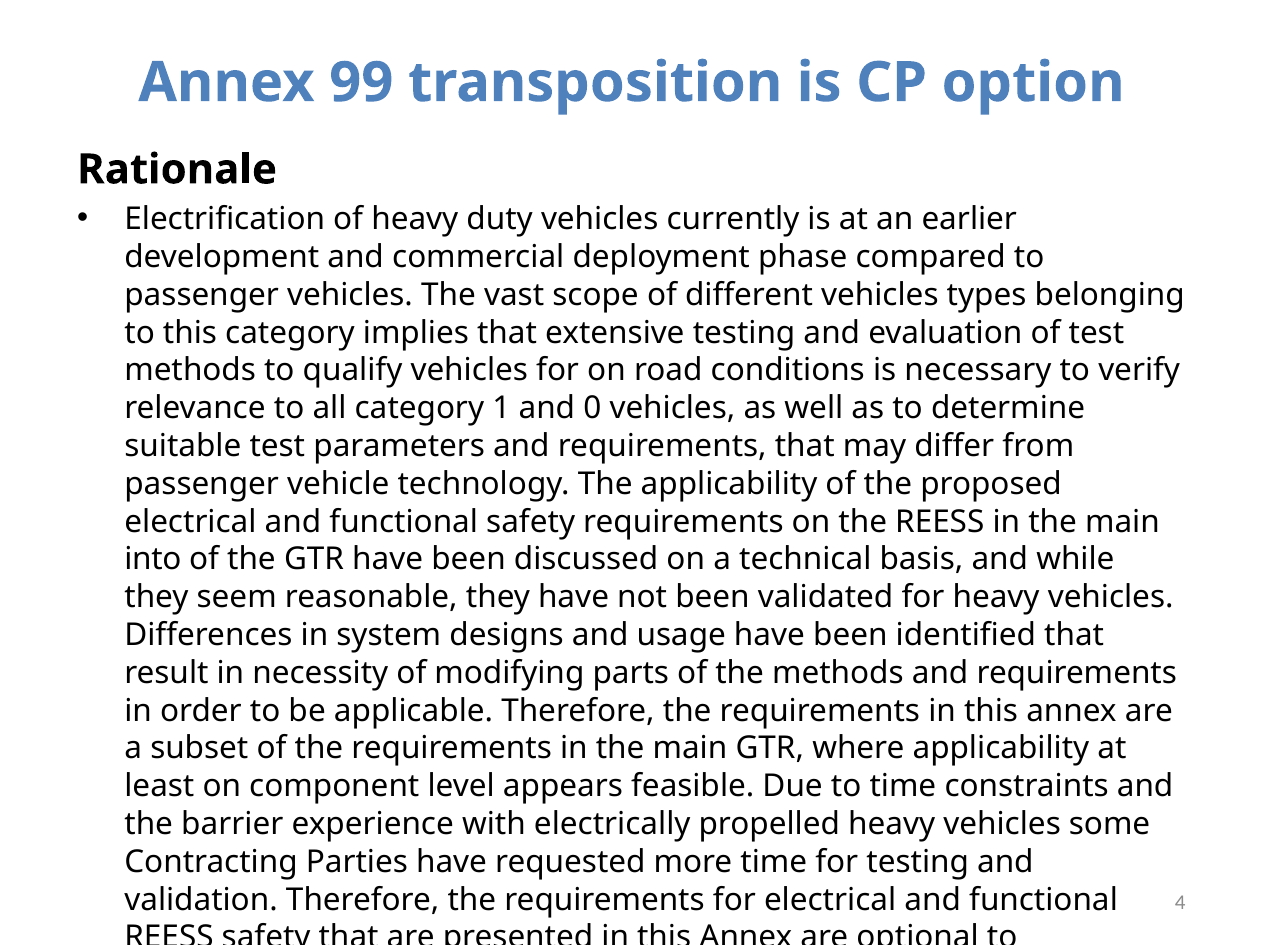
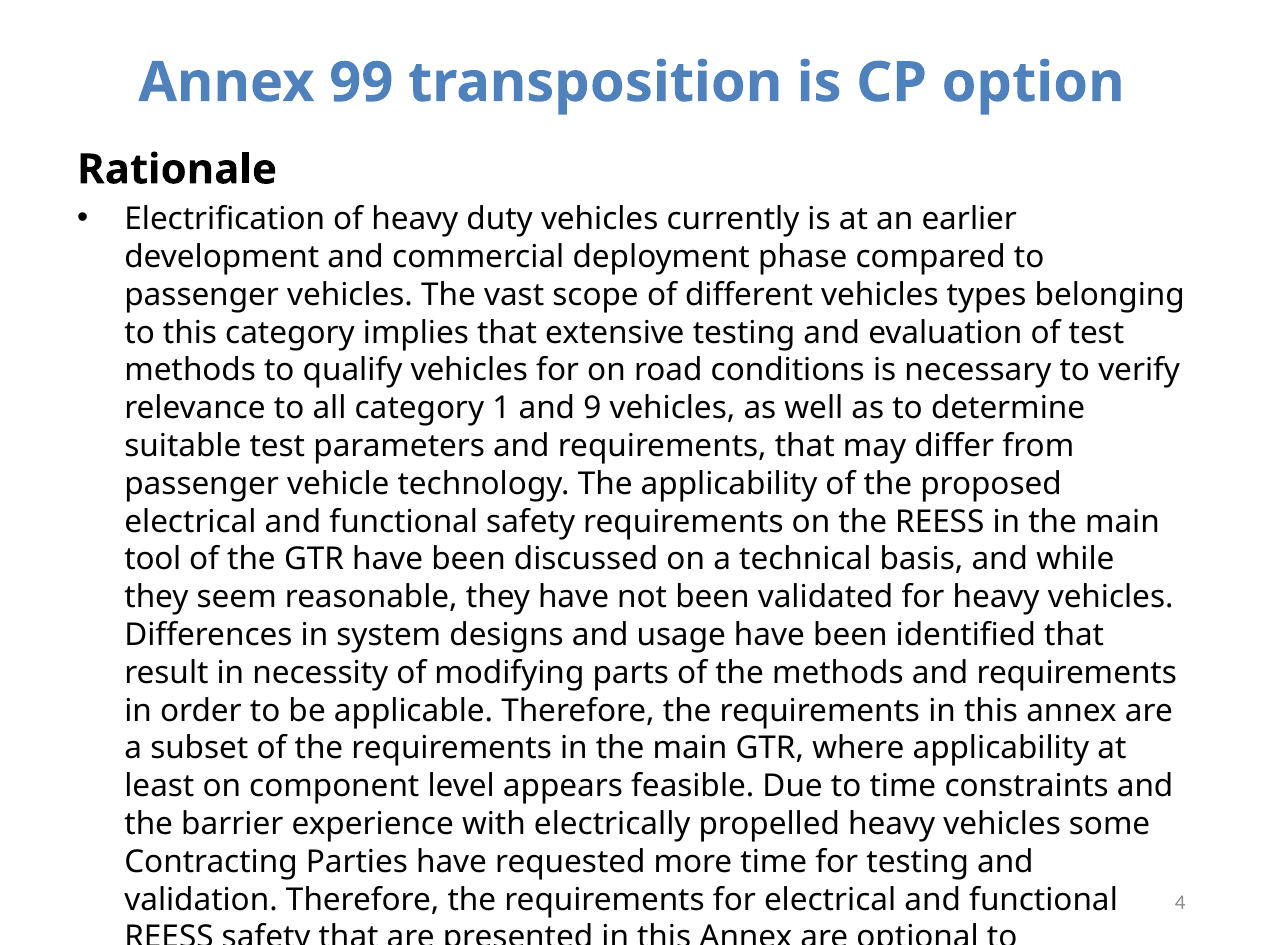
0: 0 -> 9
into at (153, 560): into -> tool
